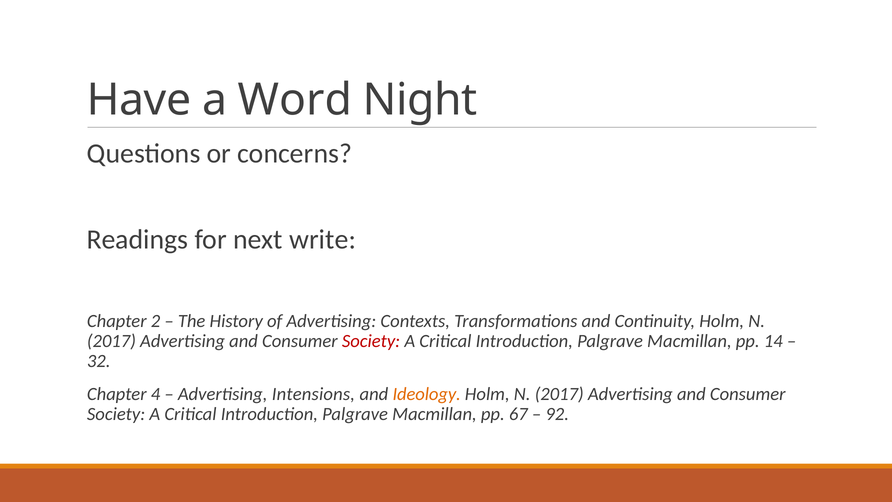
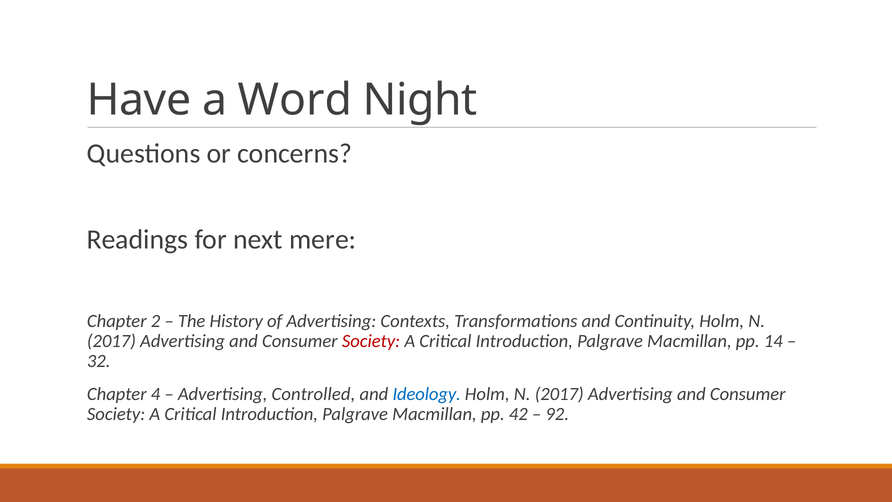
write: write -> mere
Intensions: Intensions -> Controlled
Ideology colour: orange -> blue
67: 67 -> 42
